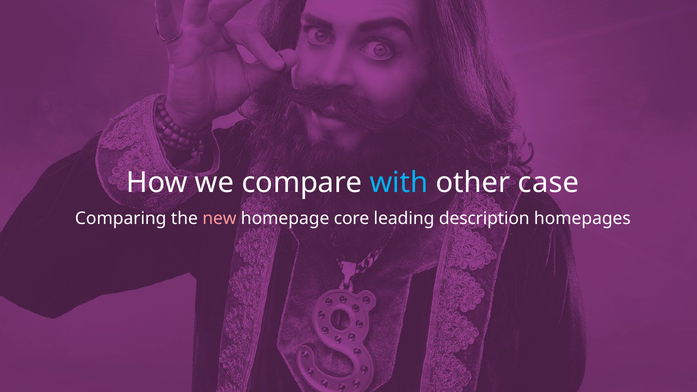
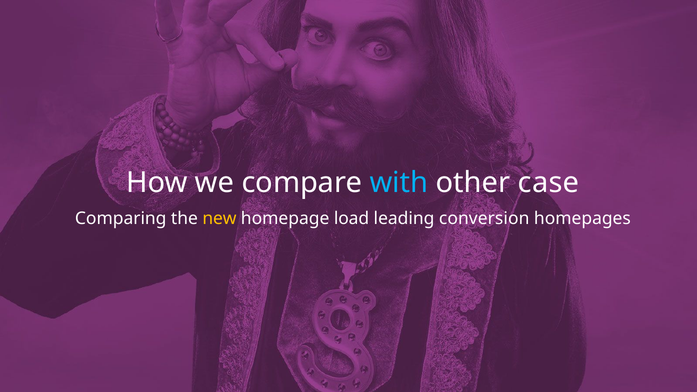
new colour: pink -> yellow
core: core -> load
description: description -> conversion
